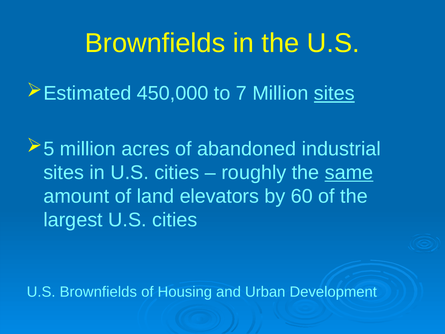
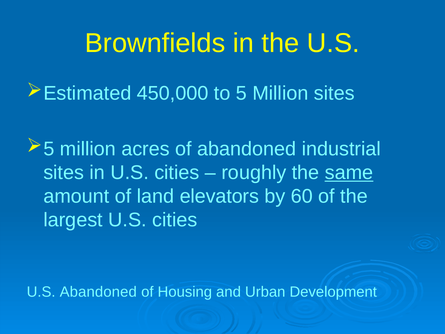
7: 7 -> 5
sites at (334, 93) underline: present -> none
U.S Brownfields: Brownfields -> Abandoned
